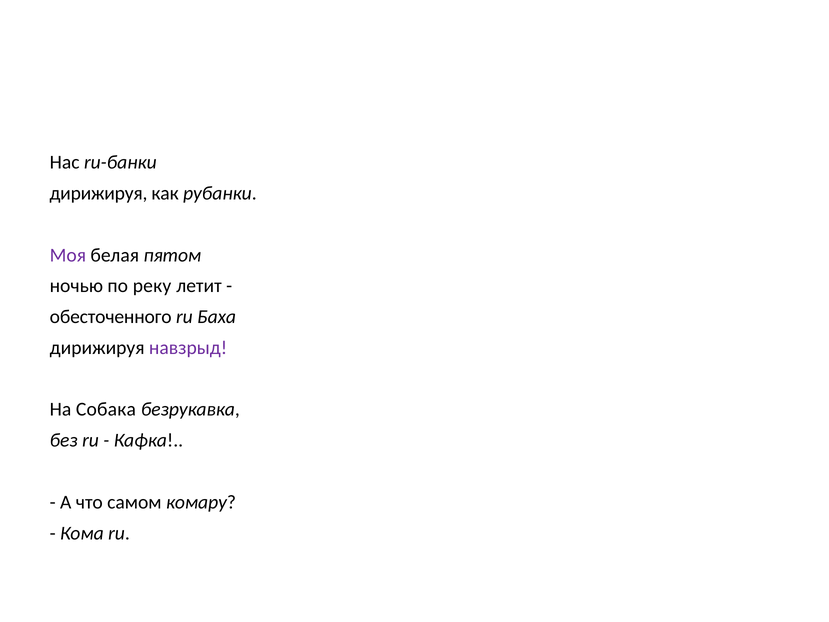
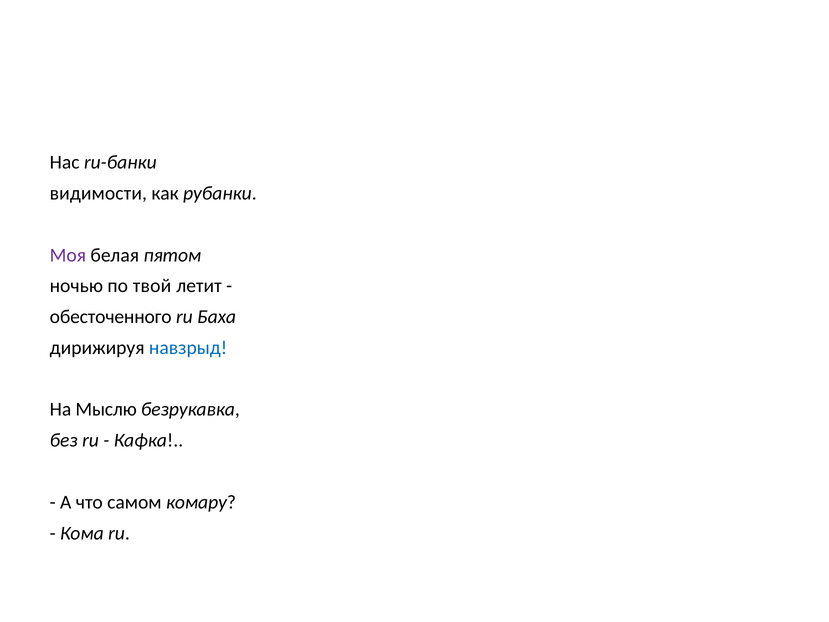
дирижируя at (98, 193): дирижируя -> видимости
реку: реку -> твой
навзрыд colour: purple -> blue
Собака: Собака -> Мыслю
